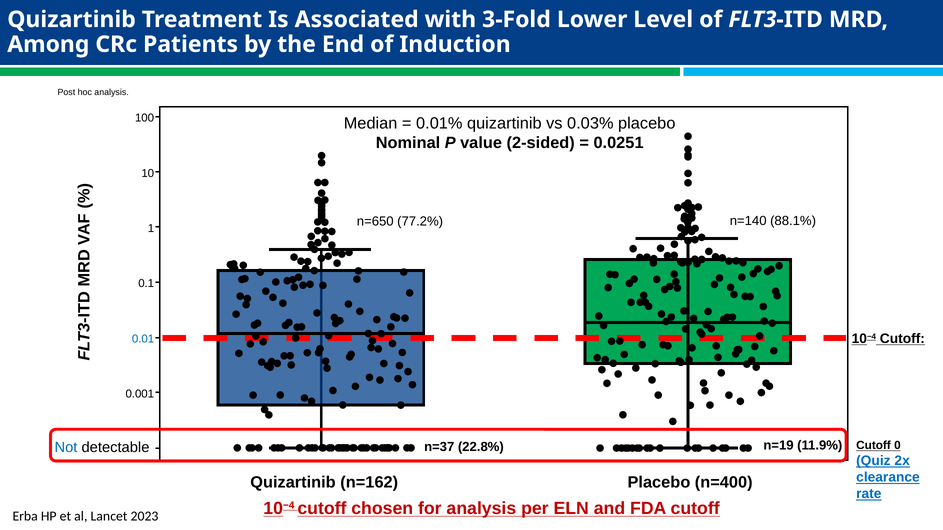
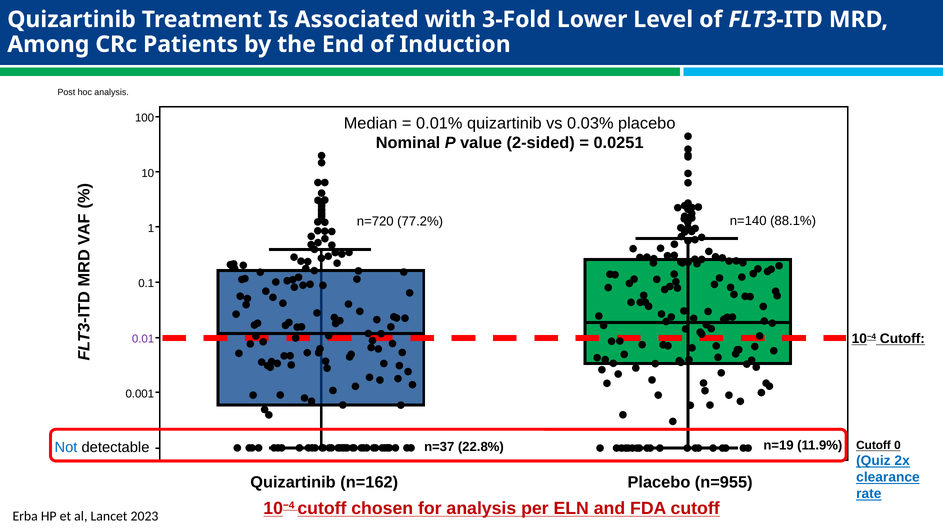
n=650: n=650 -> n=720
0.01 colour: blue -> purple
n=400: n=400 -> n=955
